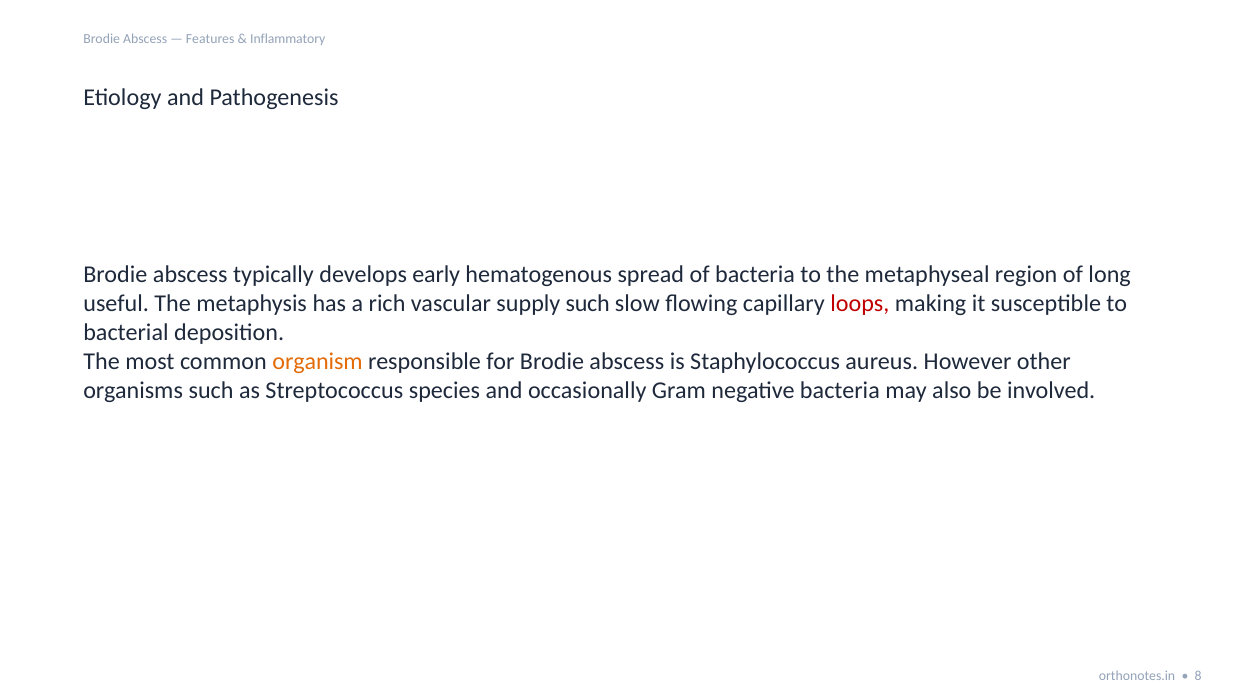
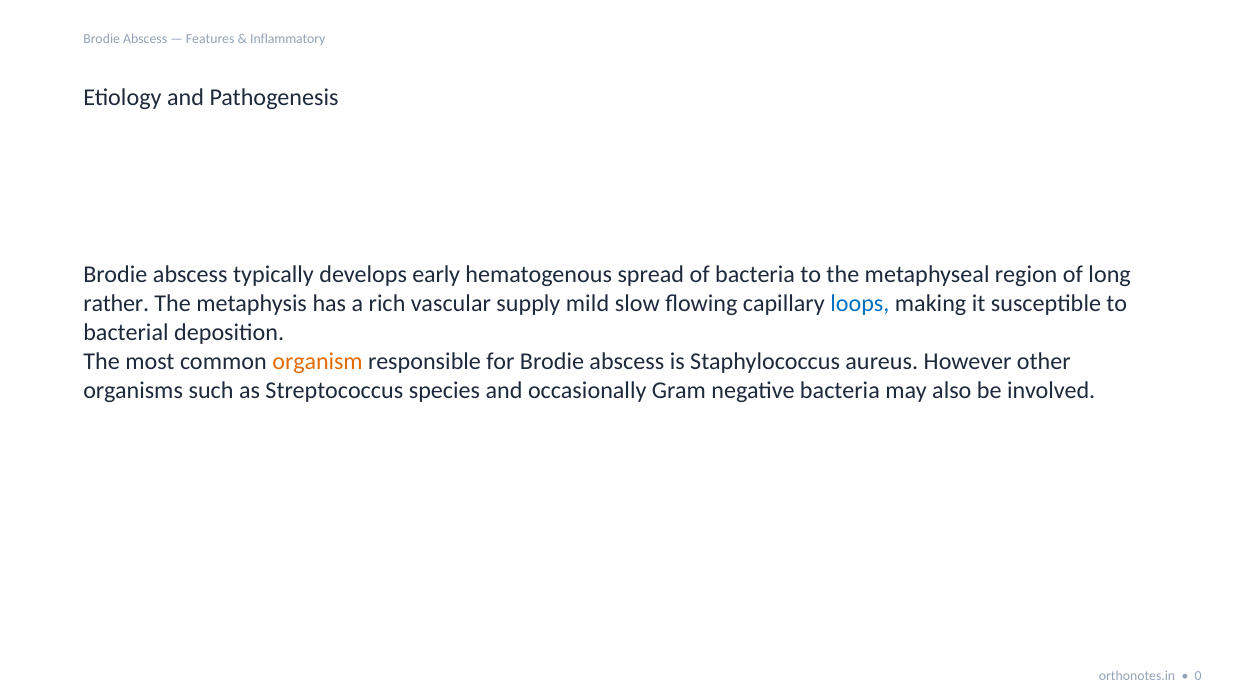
useful: useful -> rather
supply such: such -> mild
loops colour: red -> blue
8: 8 -> 0
